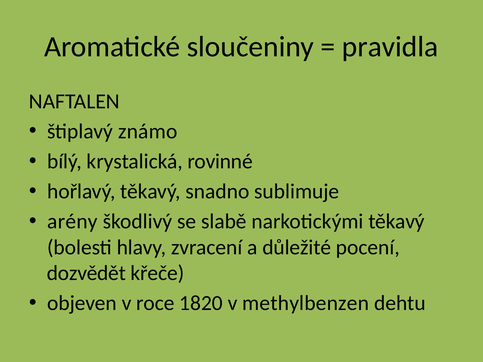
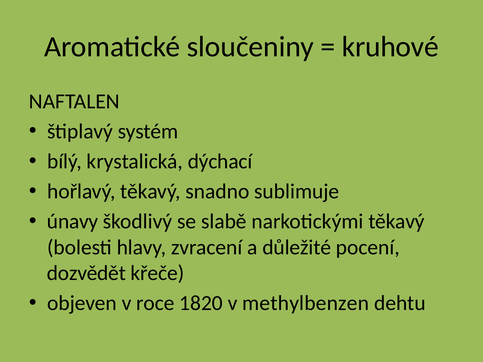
pravidla: pravidla -> kruhové
známo: známo -> systém
rovinné: rovinné -> dýchací
arény: arény -> únavy
